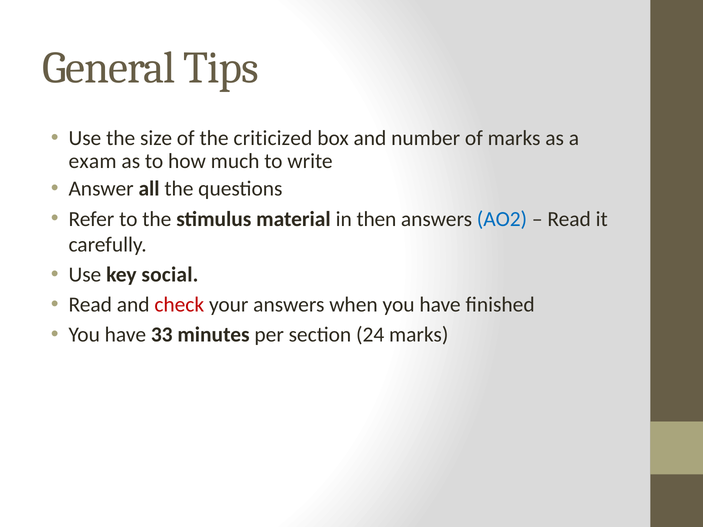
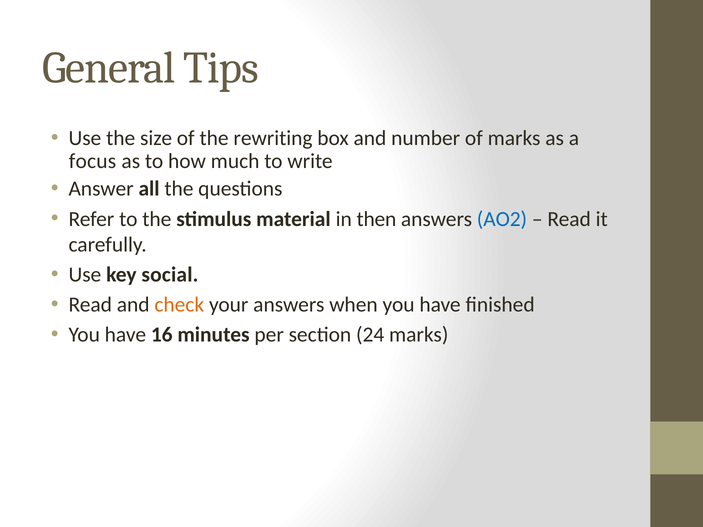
criticized: criticized -> rewriting
exam: exam -> focus
check colour: red -> orange
33: 33 -> 16
